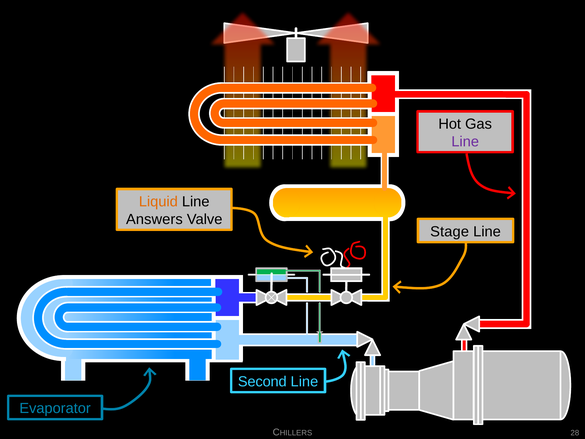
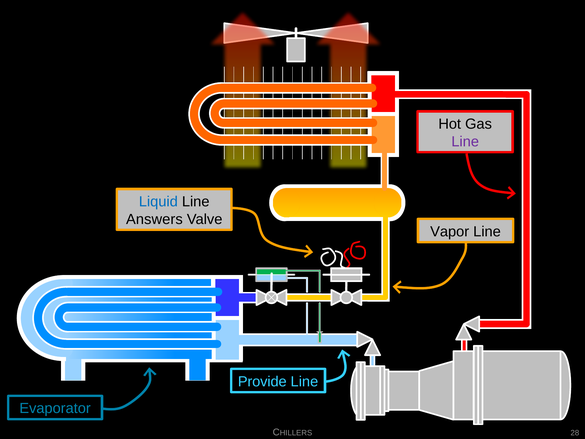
Liquid colour: orange -> blue
Stage: Stage -> Vapor
Second: Second -> Provide
